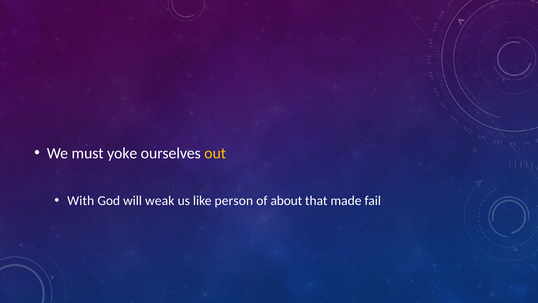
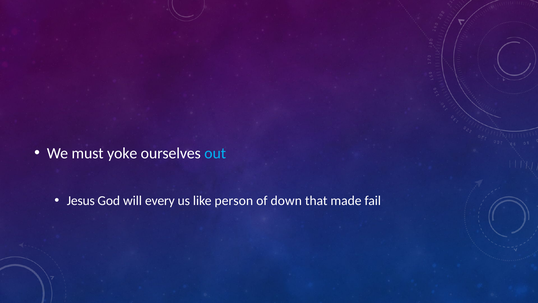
out colour: yellow -> light blue
With: With -> Jesus
weak: weak -> every
about: about -> down
